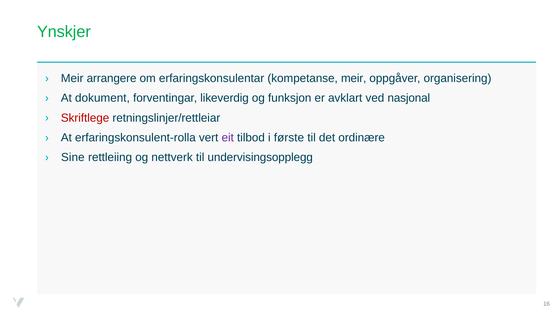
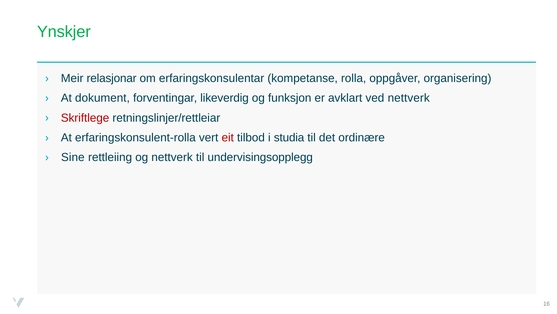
arrangere: arrangere -> relasjonar
kompetanse meir: meir -> rolla
ved nasjonal: nasjonal -> nettverk
eit colour: purple -> red
første: første -> studia
